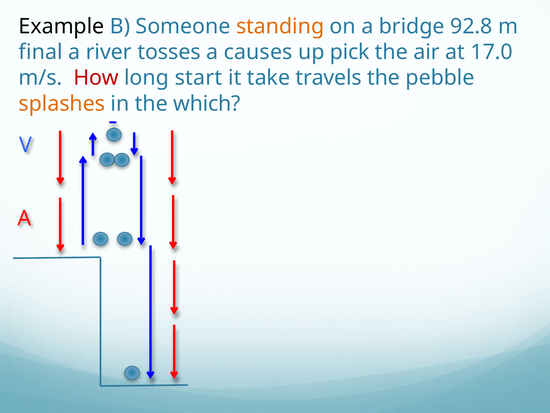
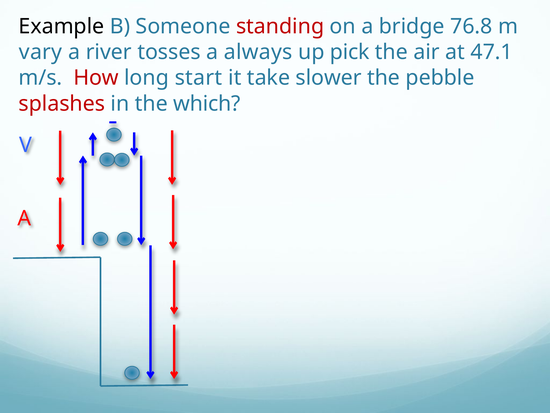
standing colour: orange -> red
92.8: 92.8 -> 76.8
final: final -> vary
causes: causes -> always
17.0: 17.0 -> 47.1
travels: travels -> slower
splashes colour: orange -> red
